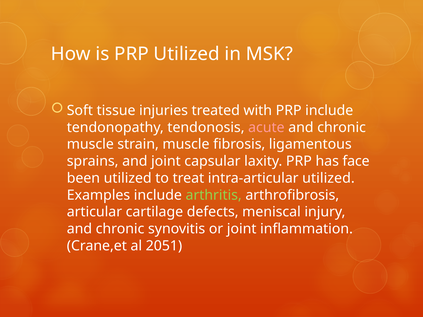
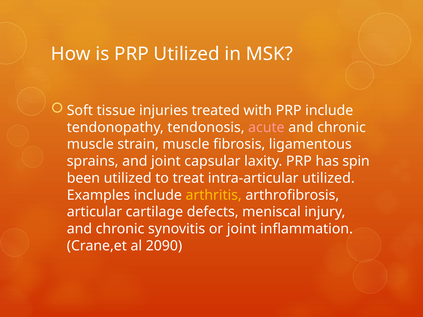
face: face -> spin
arthritis colour: light green -> yellow
2051: 2051 -> 2090
